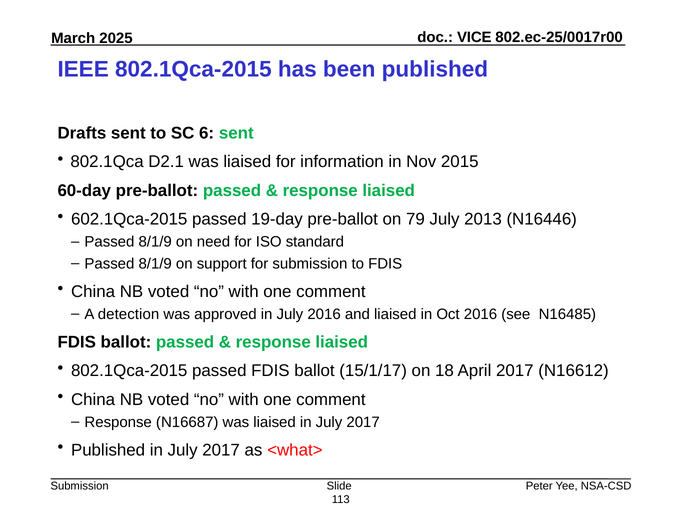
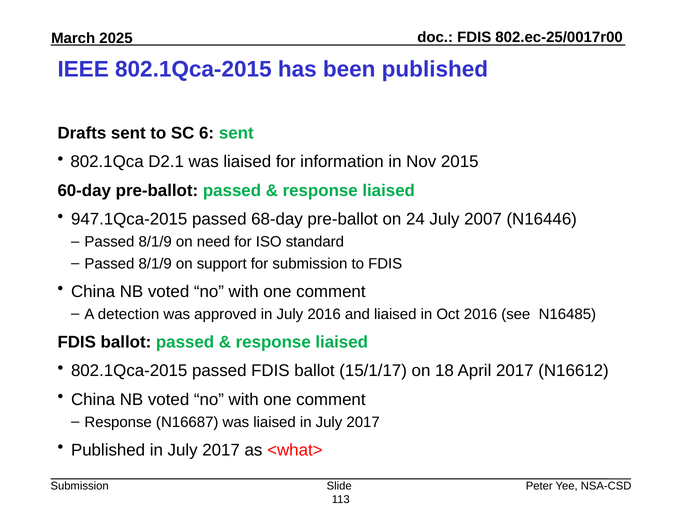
VICE at (474, 37): VICE -> FDIS
602.1Qca-2015: 602.1Qca-2015 -> 947.1Qca-2015
19-day: 19-day -> 68-day
79: 79 -> 24
2013: 2013 -> 2007
